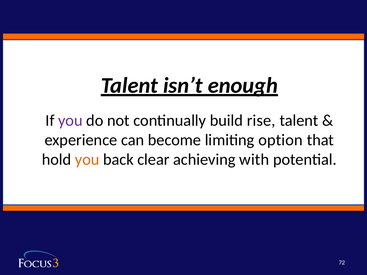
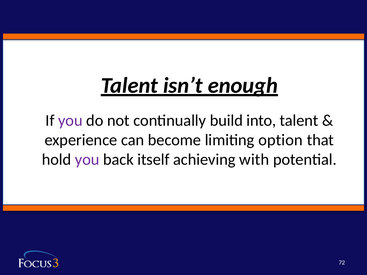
rise: rise -> into
you at (87, 160) colour: orange -> purple
clear: clear -> itself
